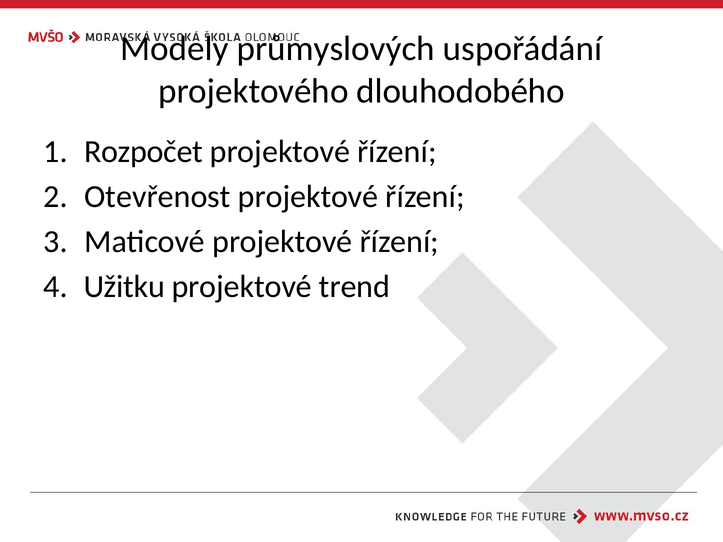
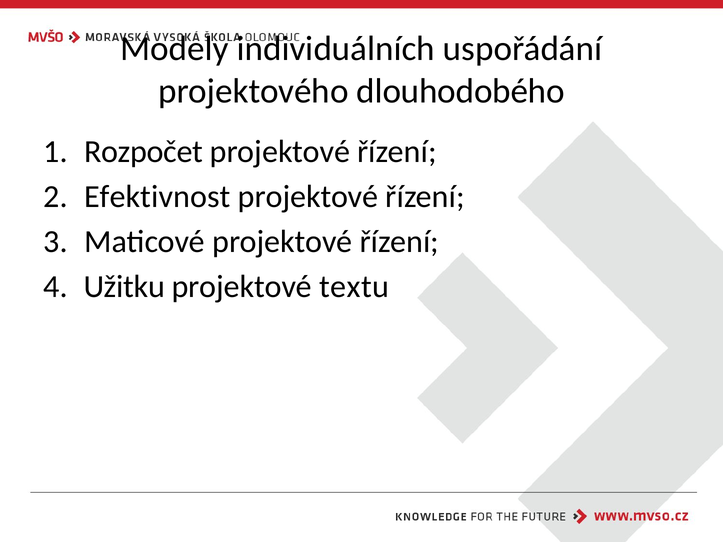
průmyslových: průmyslových -> individuálních
Otevřenost: Otevřenost -> Efektivnost
trend: trend -> textu
